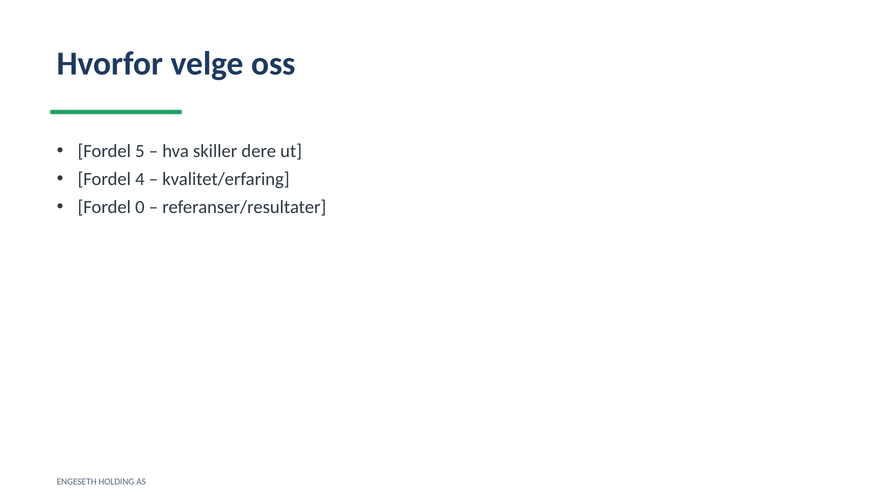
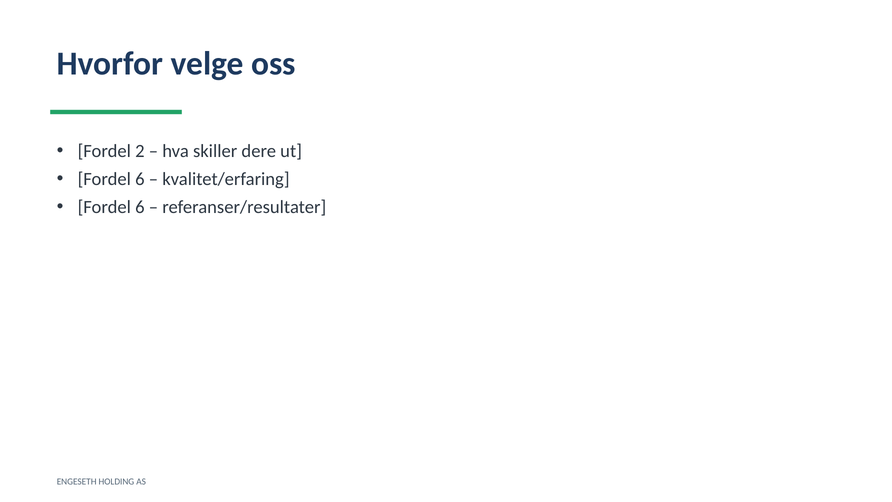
5: 5 -> 2
4 at (140, 179): 4 -> 6
0 at (140, 207): 0 -> 6
